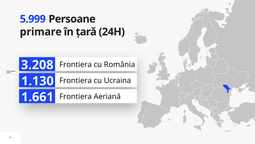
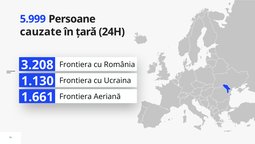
primare: primare -> cauzate
